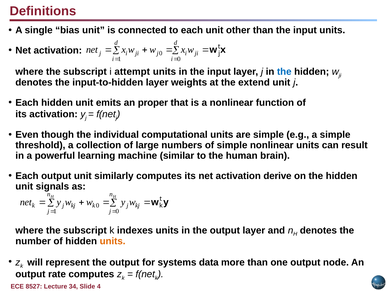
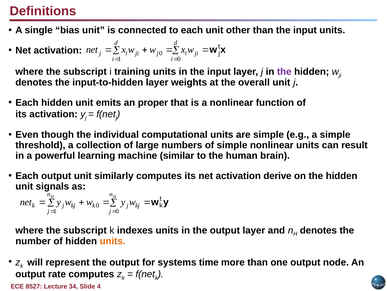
attempt: attempt -> training
the at (284, 72) colour: blue -> purple
extend: extend -> overall
data: data -> time
